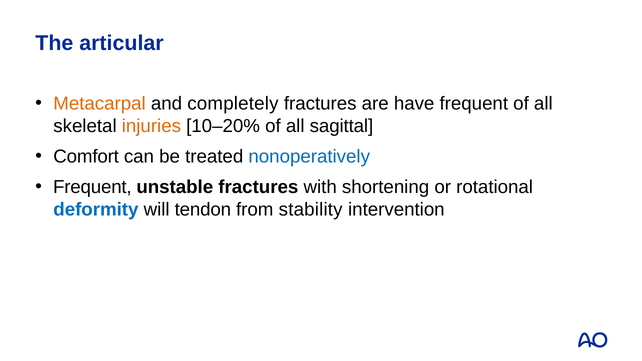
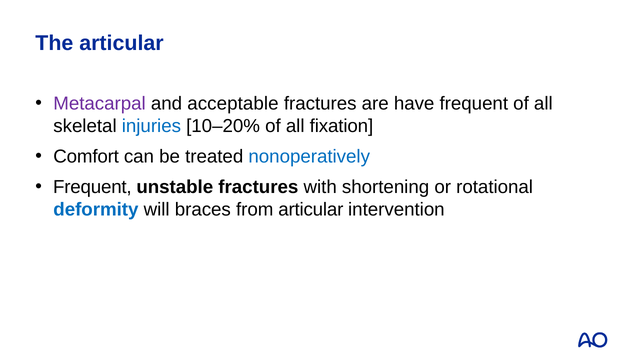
Metacarpal colour: orange -> purple
completely: completely -> acceptable
injuries colour: orange -> blue
sagittal: sagittal -> fixation
tendon: tendon -> braces
from stability: stability -> articular
